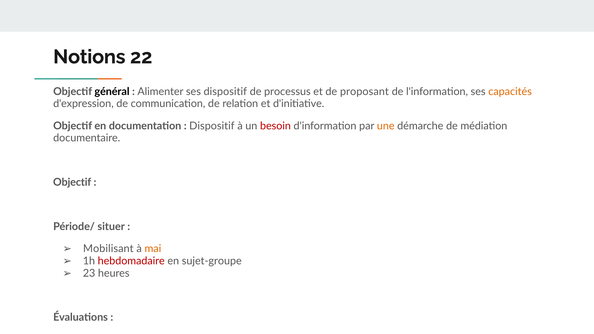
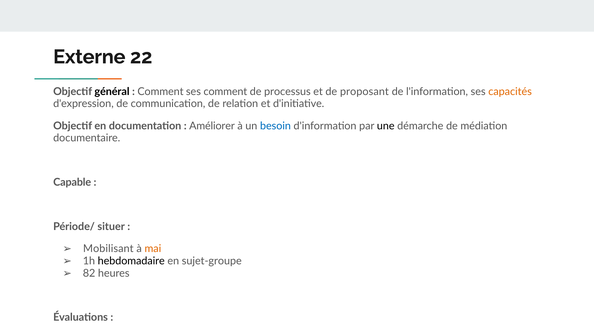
Notions: Notions -> Externe
Alimenter at (160, 92): Alimenter -> Comment
ses dispositif: dispositif -> comment
Dispositif at (212, 126): Dispositif -> Améliorer
besoin colour: red -> blue
une colour: orange -> black
Objectif at (72, 182): Objectif -> Capable
hebdomadaire colour: red -> black
23: 23 -> 82
